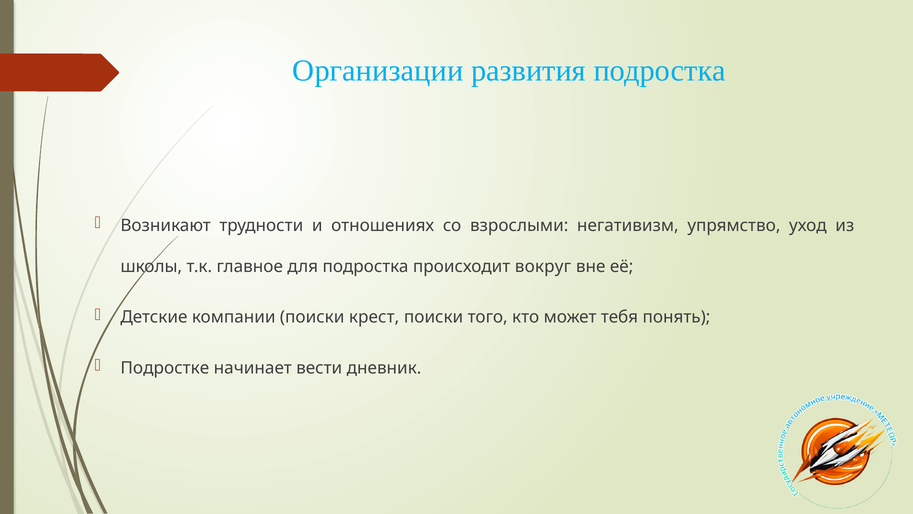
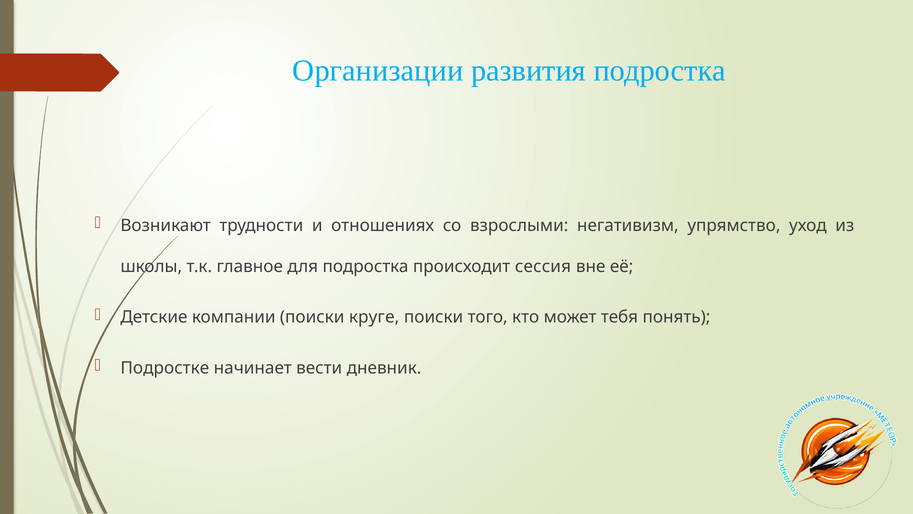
вокруг: вокруг -> сессия
крест: крест -> круге
